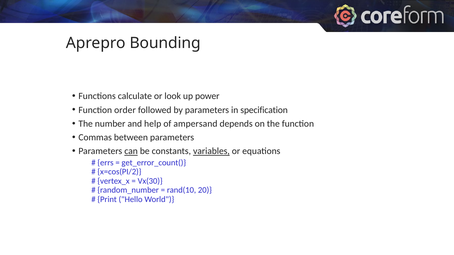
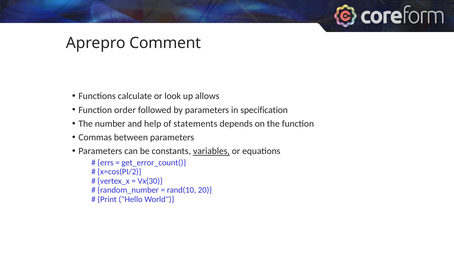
Bounding: Bounding -> Comment
power: power -> allows
ampersand: ampersand -> statements
can underline: present -> none
